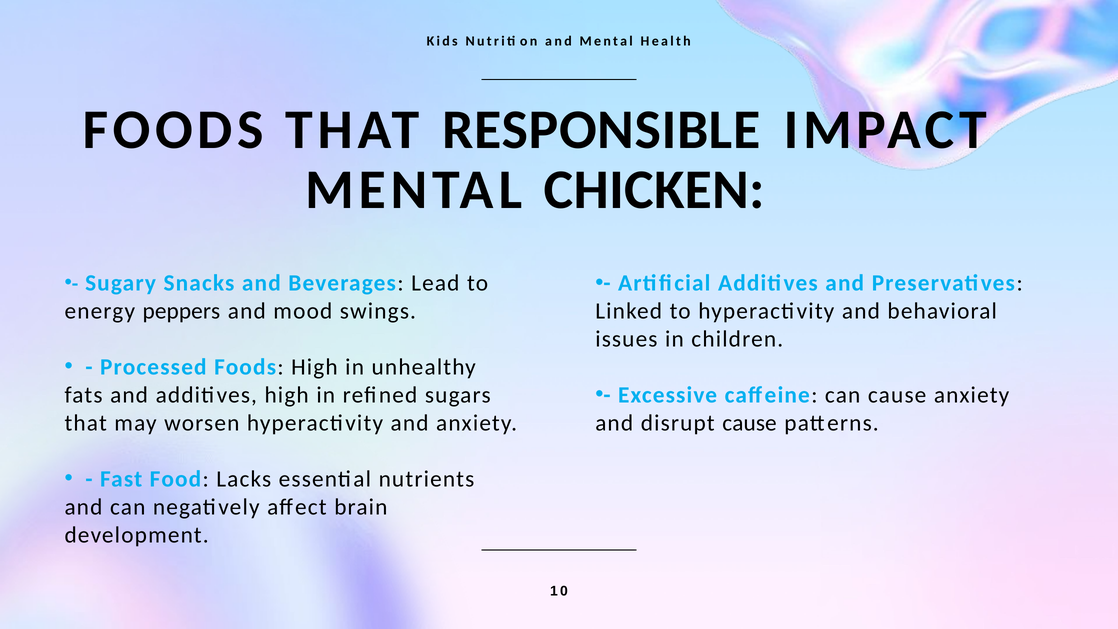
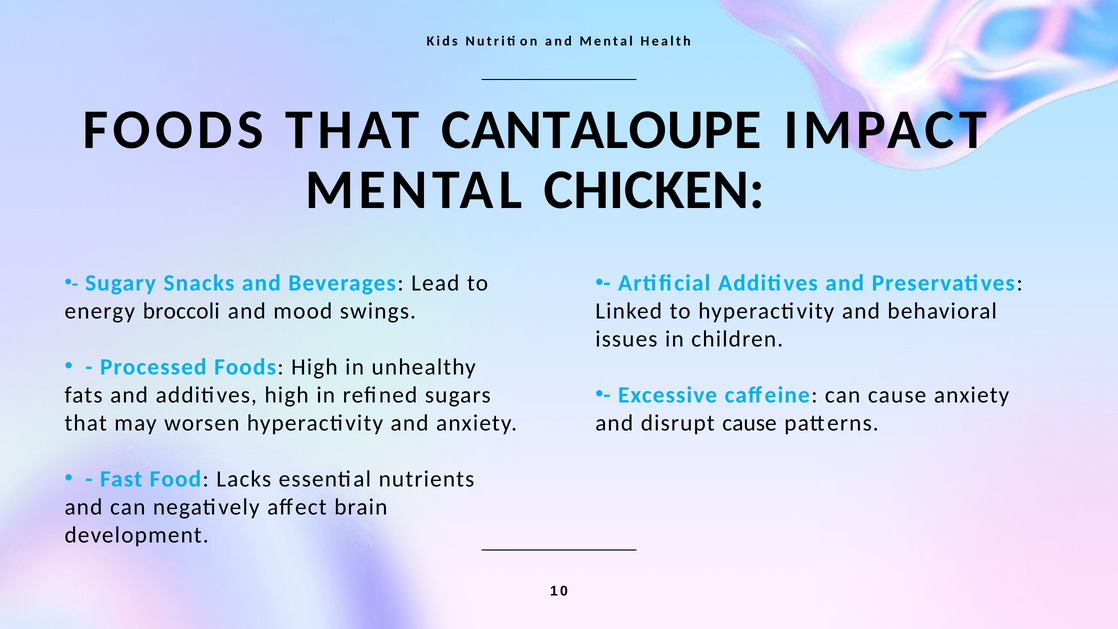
RESPONSIBLE: RESPONSIBLE -> CANTALOUPE
peppers: peppers -> broccoli
